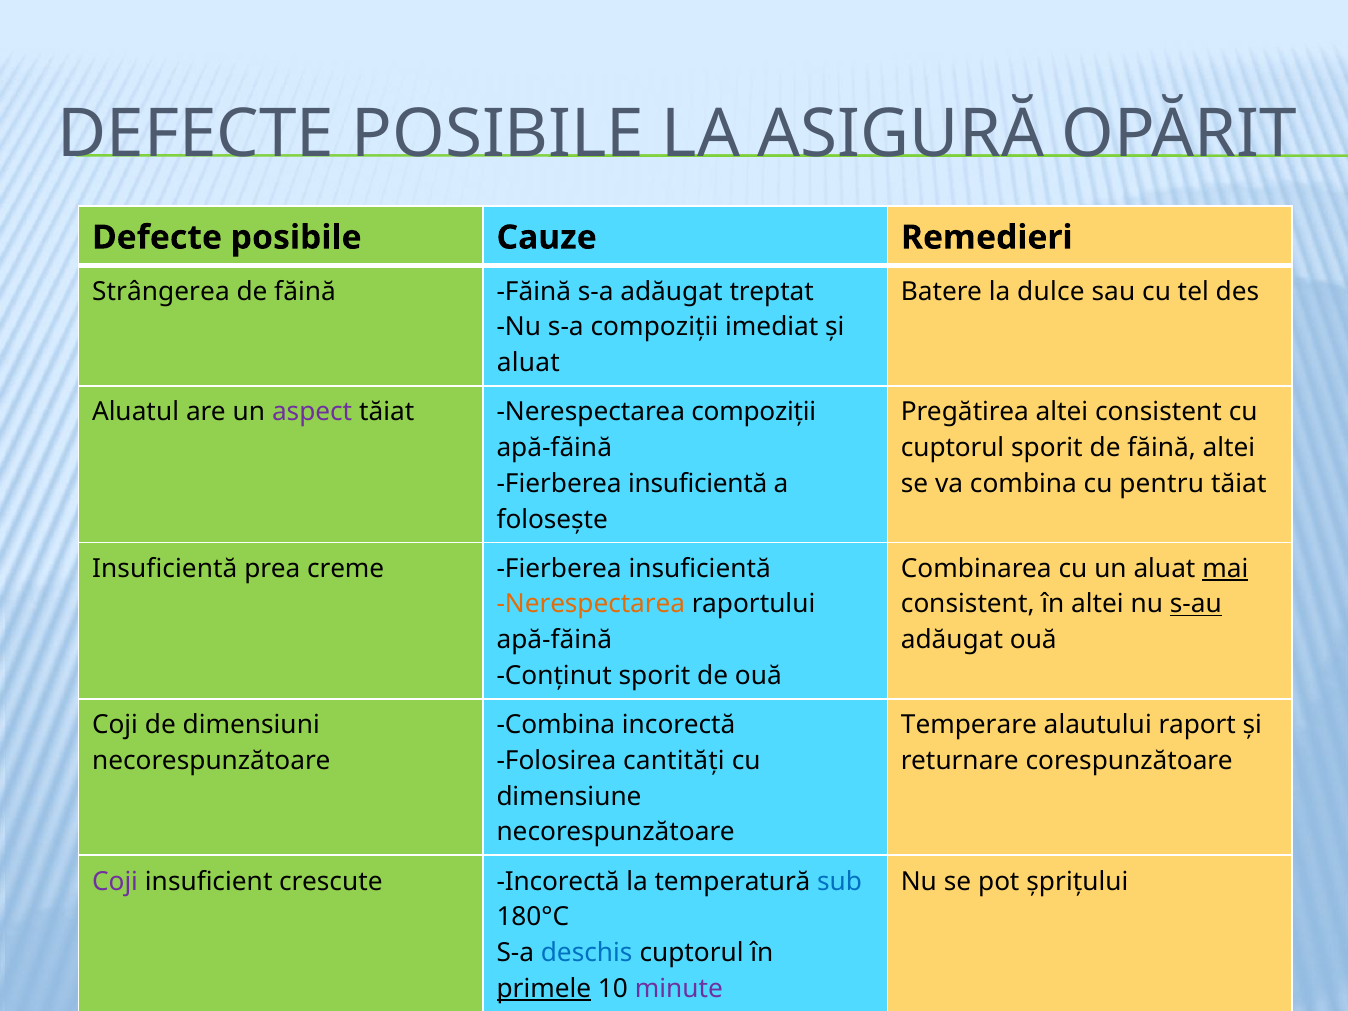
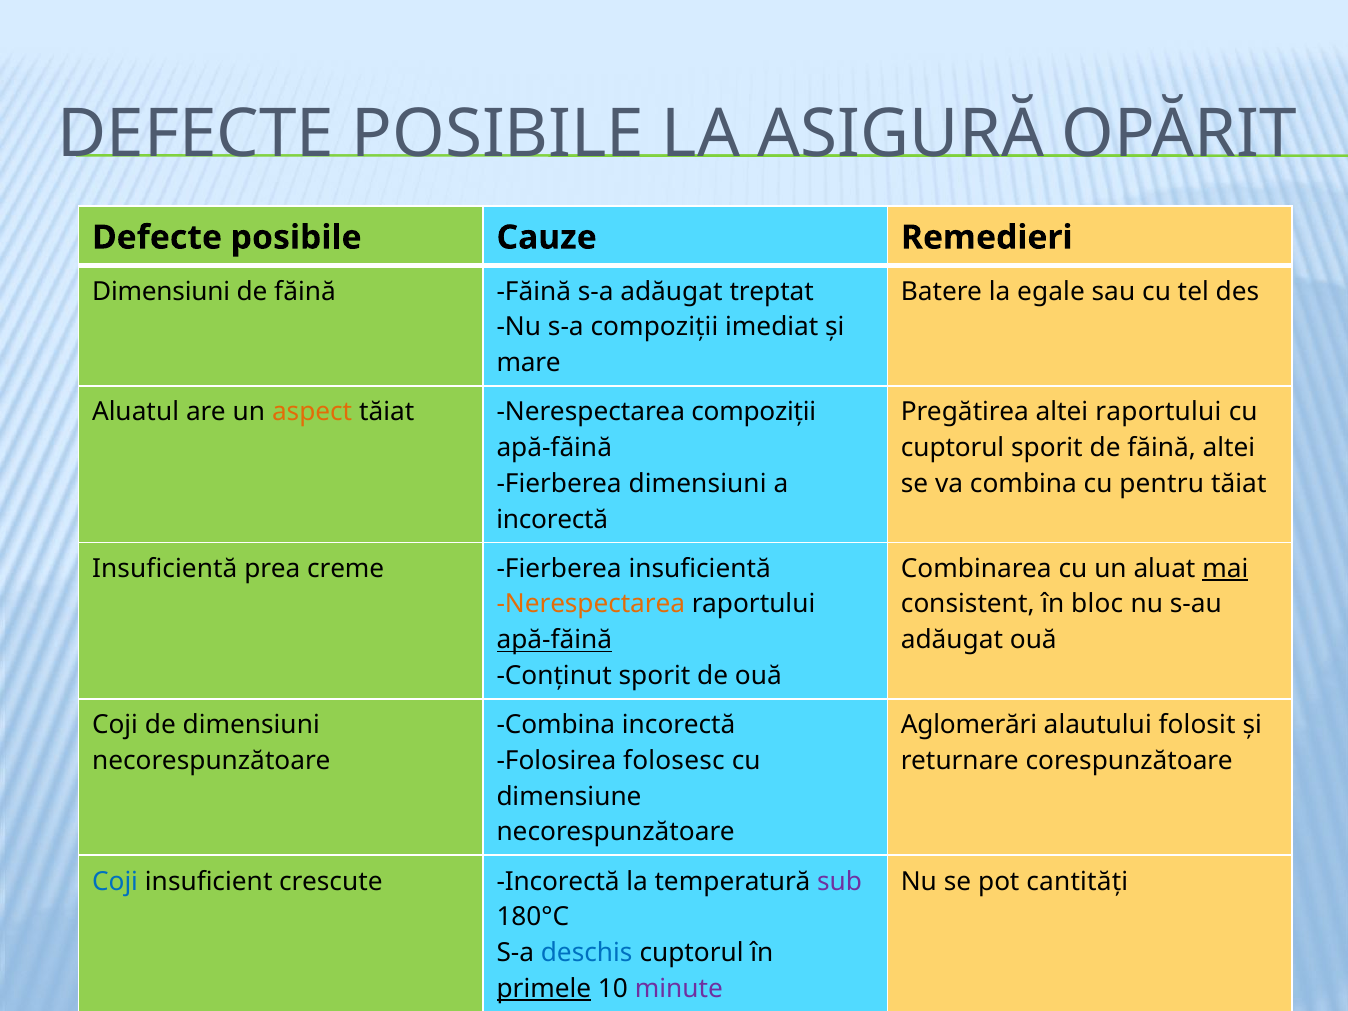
Strângerea at (161, 292): Strângerea -> Dimensiuni
dulce: dulce -> egale
aluat at (528, 363): aluat -> mare
aspect colour: purple -> orange
altei consistent: consistent -> raportului
insuficientă at (698, 484): insuficientă -> dimensiuni
folosește at (552, 519): folosește -> incorectă
în altei: altei -> bloc
s-au underline: present -> none
apă-făină at (554, 640) underline: none -> present
Temperare: Temperare -> Aglomerări
raport: raport -> folosit
cantități: cantități -> folosesc
Coji at (115, 881) colour: purple -> blue
sub colour: blue -> purple
șprițului: șprițului -> cantități
